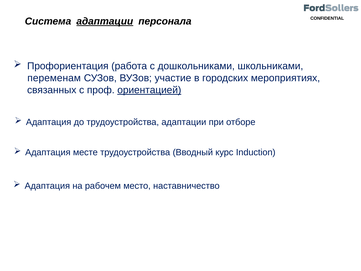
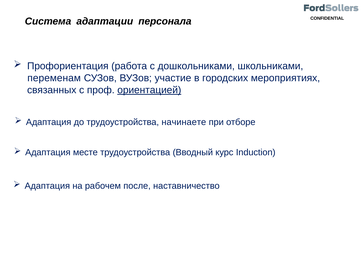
адаптации at (105, 21) underline: present -> none
трудоустройства адаптации: адаптации -> начинаете
место: место -> после
